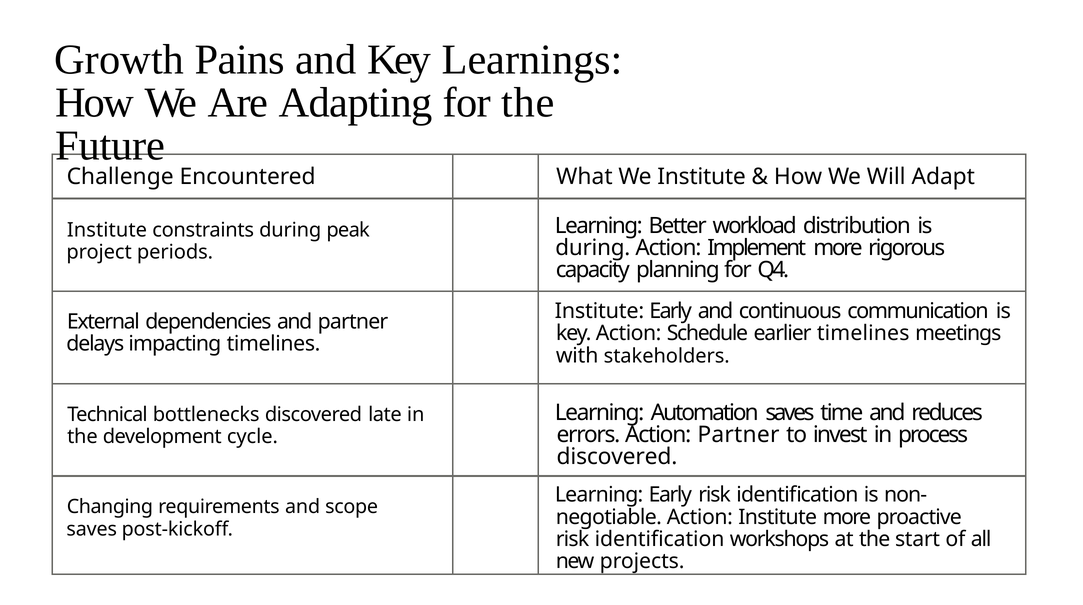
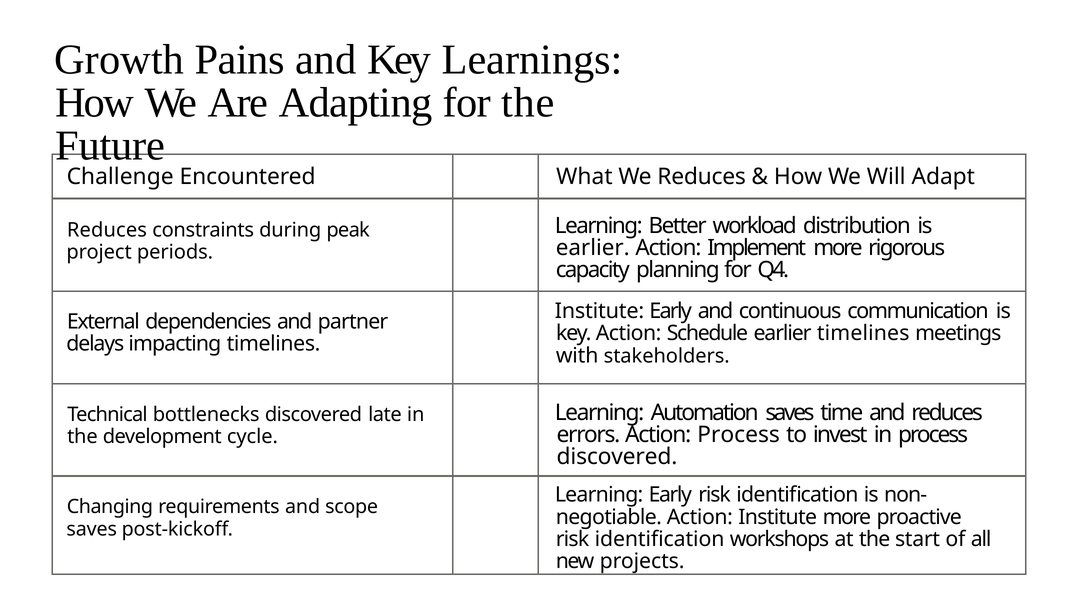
We Institute: Institute -> Reduces
Institute at (107, 230): Institute -> Reduces
during at (593, 248): during -> earlier
Action Partner: Partner -> Process
